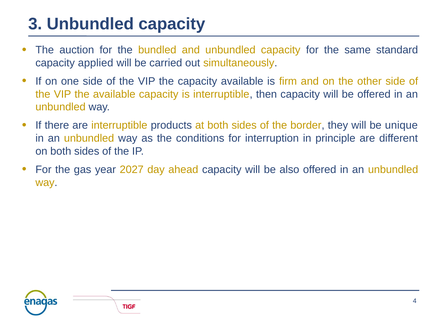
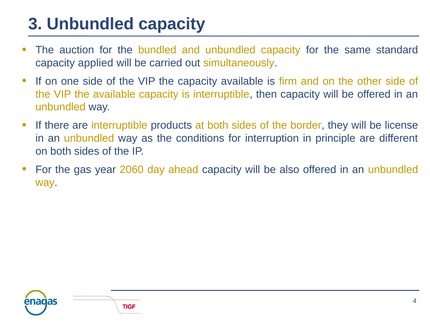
unique: unique -> license
2027: 2027 -> 2060
